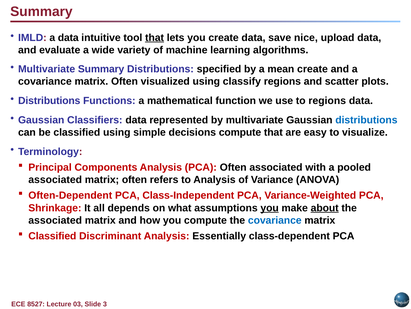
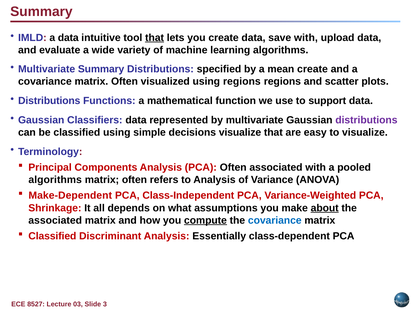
save nice: nice -> with
using classify: classify -> regions
to regions: regions -> support
distributions at (366, 120) colour: blue -> purple
decisions compute: compute -> visualize
associated at (55, 179): associated -> algorithms
Often-Dependent: Often-Dependent -> Make-Dependent
you at (270, 207) underline: present -> none
compute at (205, 220) underline: none -> present
